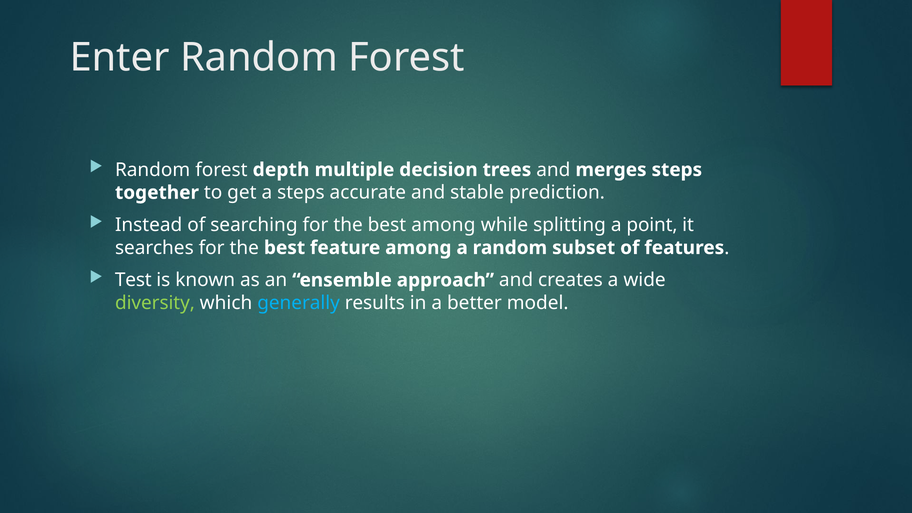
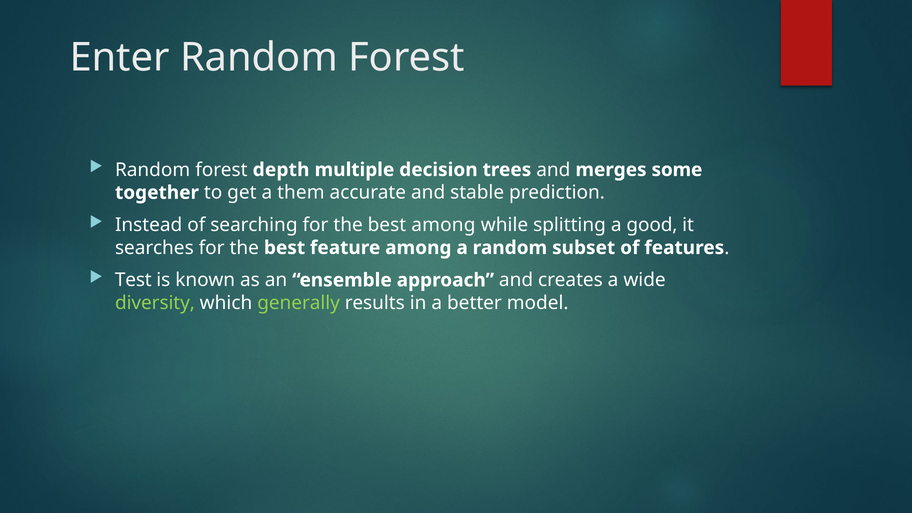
merges steps: steps -> some
a steps: steps -> them
point: point -> good
generally colour: light blue -> light green
